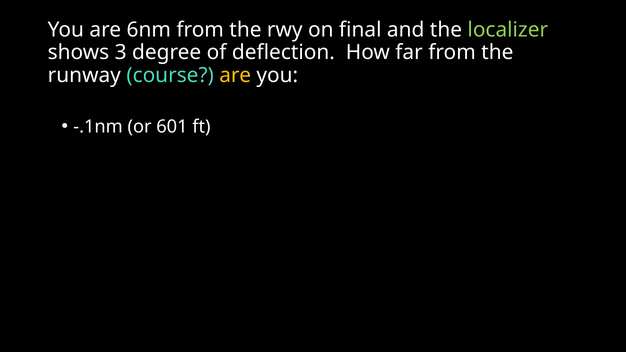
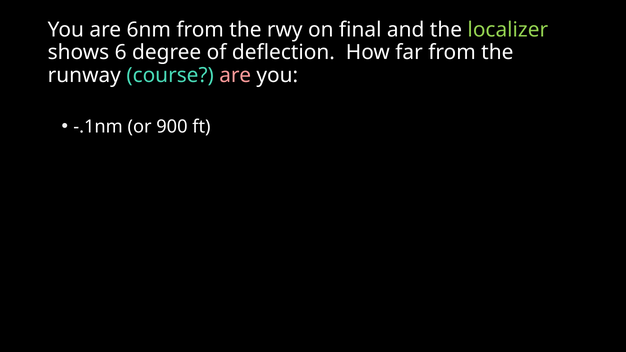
3: 3 -> 6
are at (235, 75) colour: yellow -> pink
601: 601 -> 900
